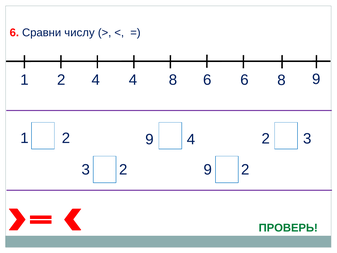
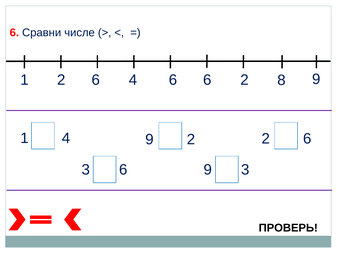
числу: числу -> числе
1 4: 4 -> 6
4 8: 8 -> 6
6 at (244, 80): 6 -> 2
1 2: 2 -> 4
3 at (307, 139): 3 -> 6
9 4: 4 -> 2
3 2: 2 -> 6
9 2: 2 -> 3
ПРОВЕРЬ colour: green -> black
